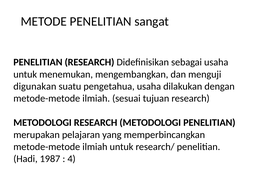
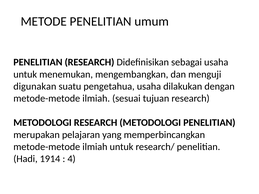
sangat: sangat -> umum
1987: 1987 -> 1914
